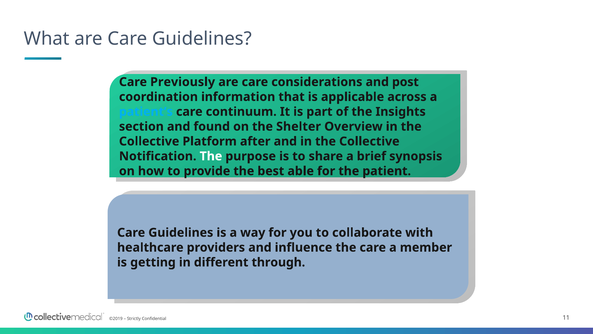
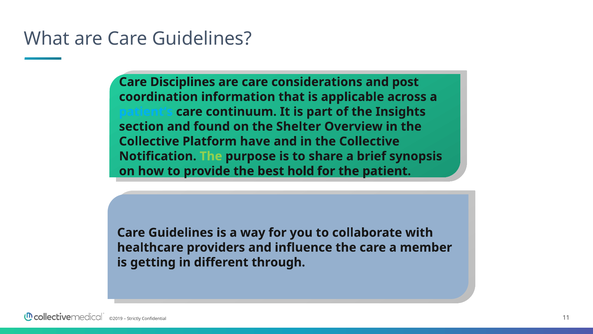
Previously: Previously -> Disciplines
after: after -> have
The at (211, 156) colour: white -> light green
able: able -> hold
